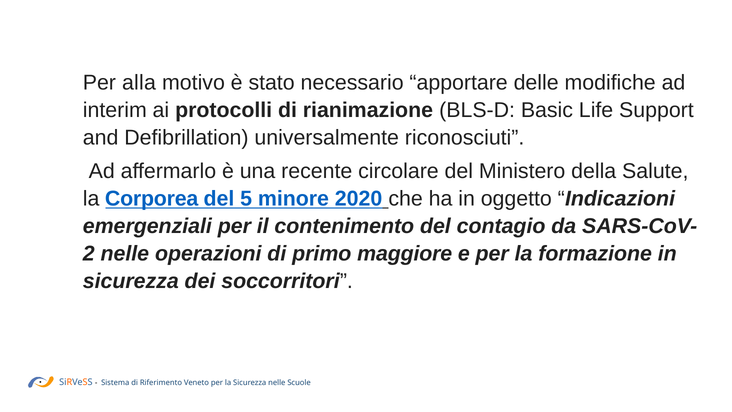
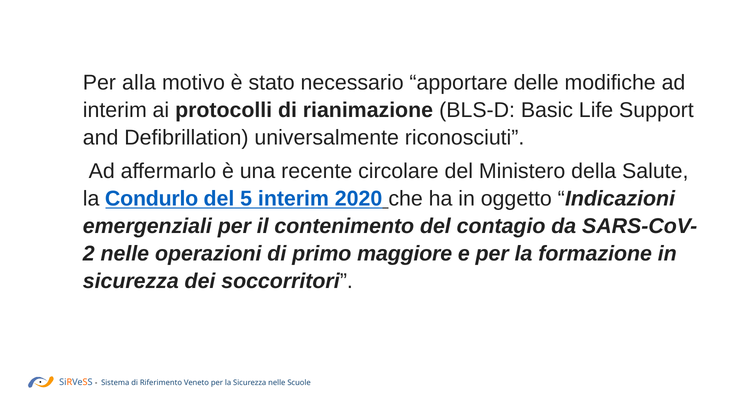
Corporea: Corporea -> Condurlo
5 minore: minore -> interim
